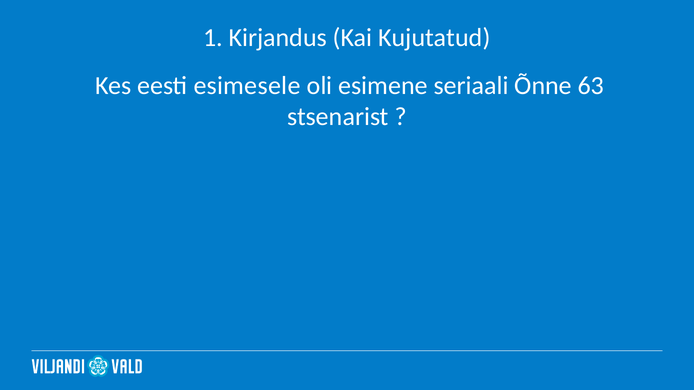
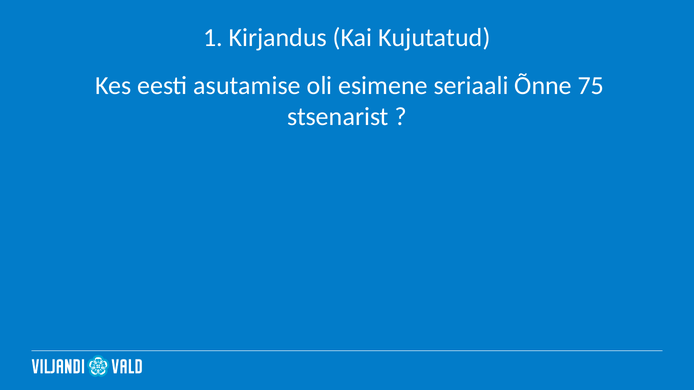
esimesele: esimesele -> asutamise
63: 63 -> 75
